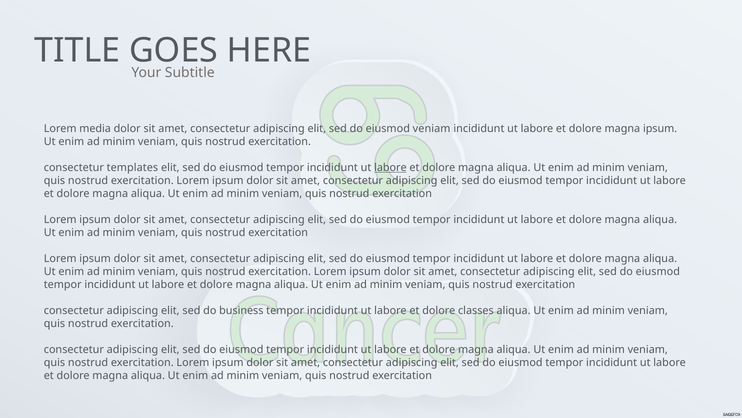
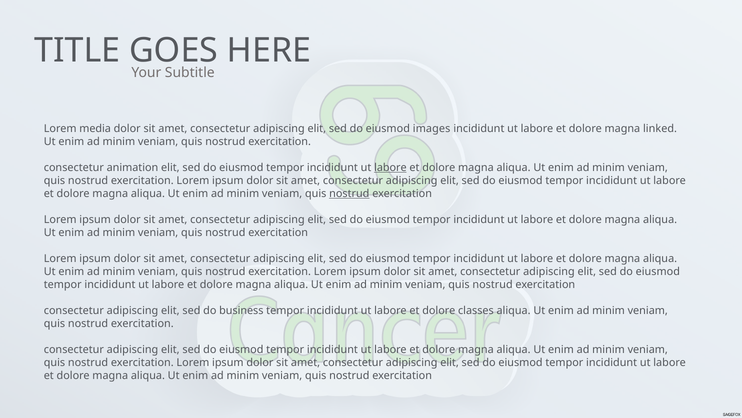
eiusmod veniam: veniam -> images
magna ipsum: ipsum -> linked
templates: templates -> animation
nostrud at (349, 193) underline: none -> present
